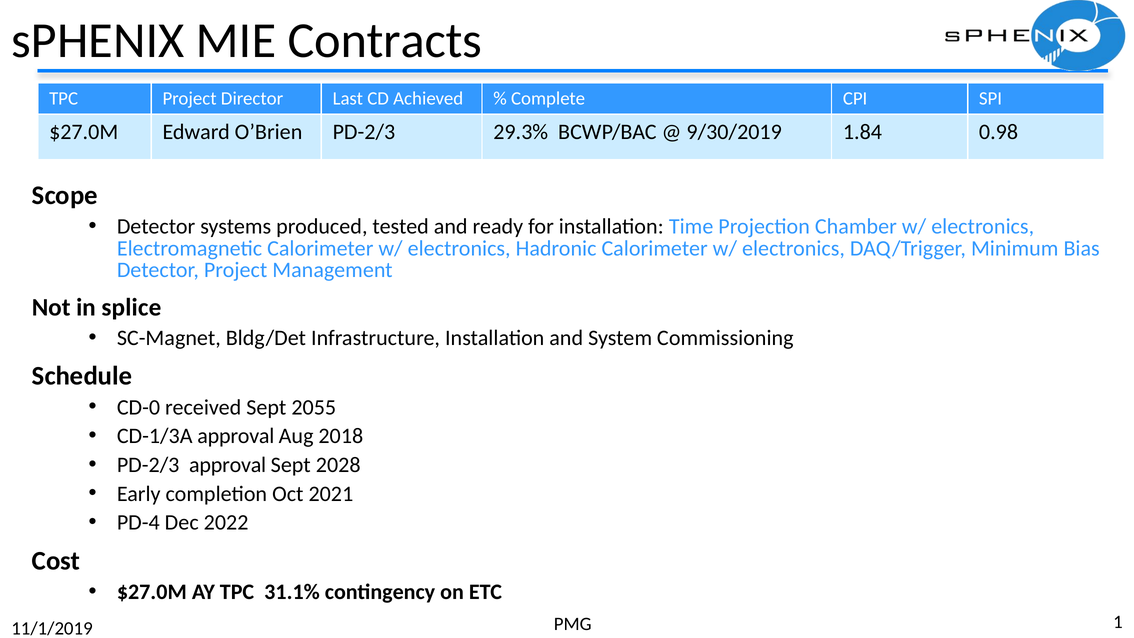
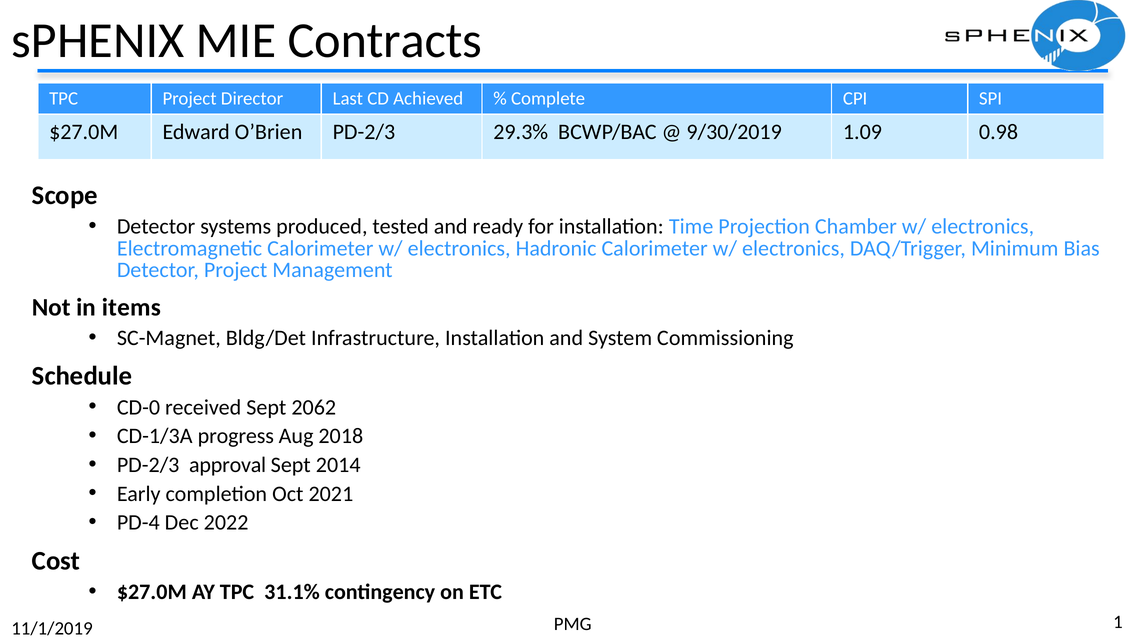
1.84: 1.84 -> 1.09
splice: splice -> items
2055: 2055 -> 2062
CD-1/3A approval: approval -> progress
2028: 2028 -> 2014
